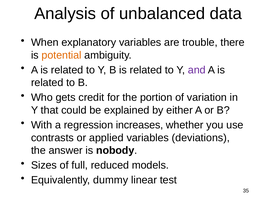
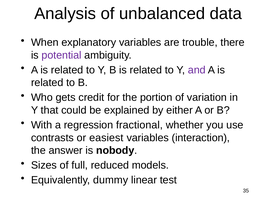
potential colour: orange -> purple
increases: increases -> fractional
applied: applied -> easiest
deviations: deviations -> interaction
